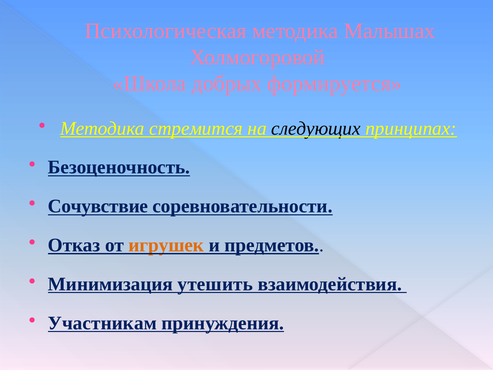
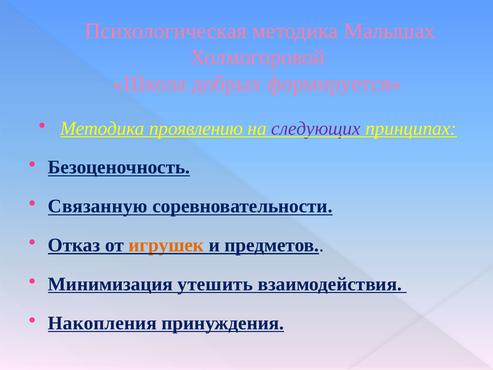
стремится: стремится -> проявлению
следующих colour: black -> purple
Сочувствие: Сочувствие -> Связанную
Участникам: Участникам -> Накопления
